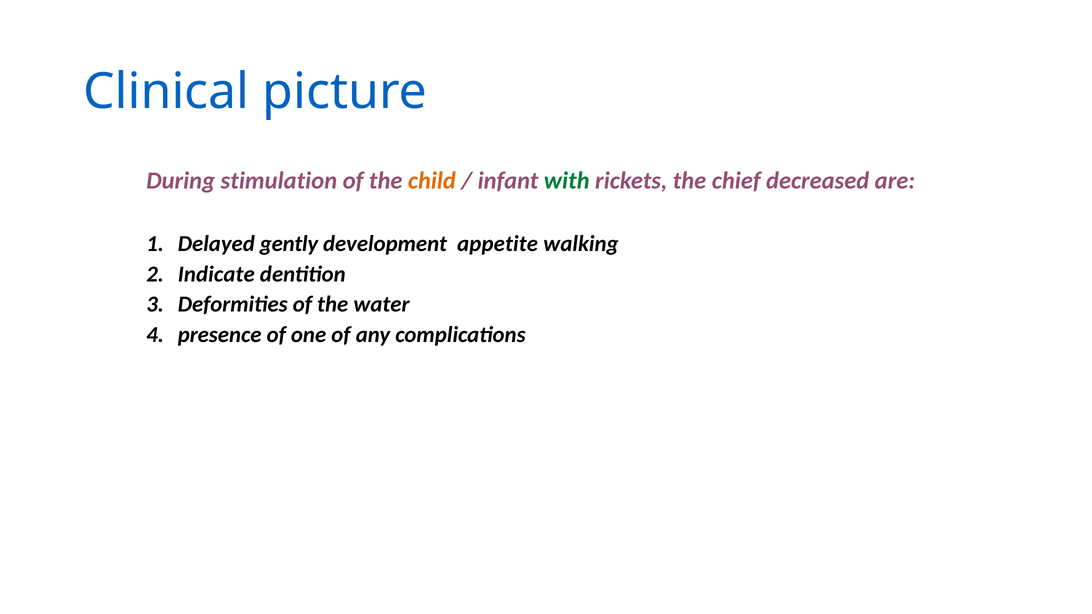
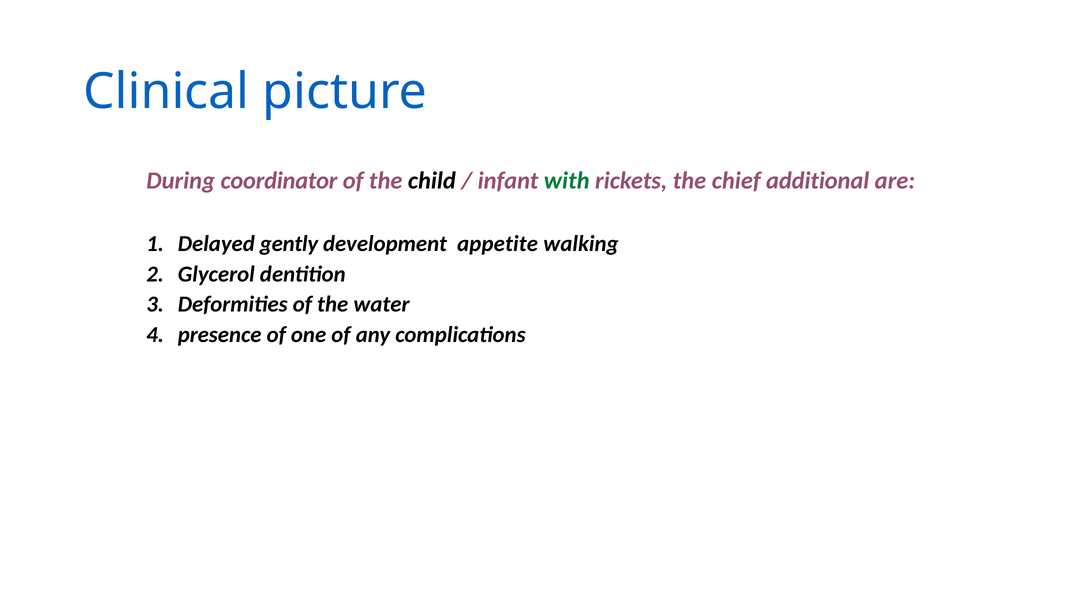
stimulation: stimulation -> coordinator
child colour: orange -> black
decreased: decreased -> additional
Indicate: Indicate -> Glycerol
